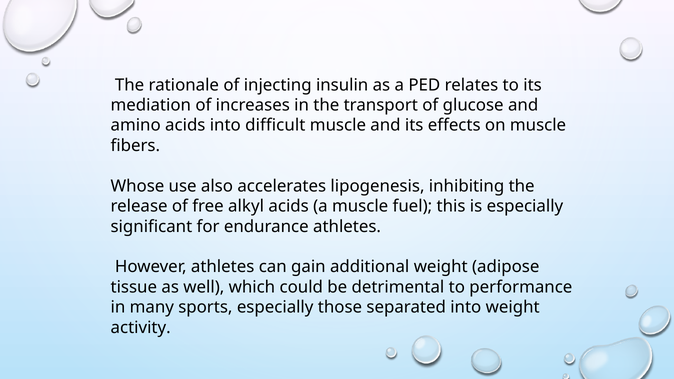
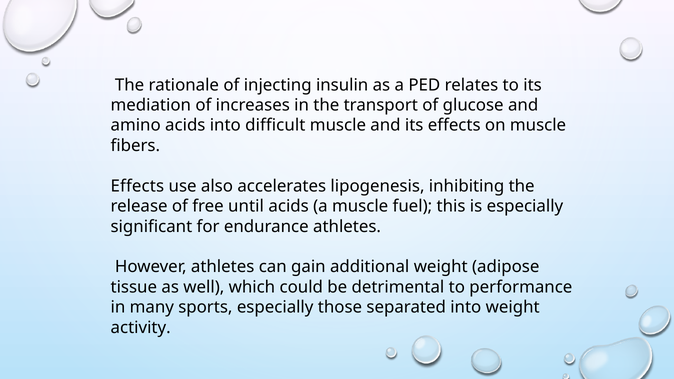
Whose at (137, 186): Whose -> Effects
alkyl: alkyl -> until
